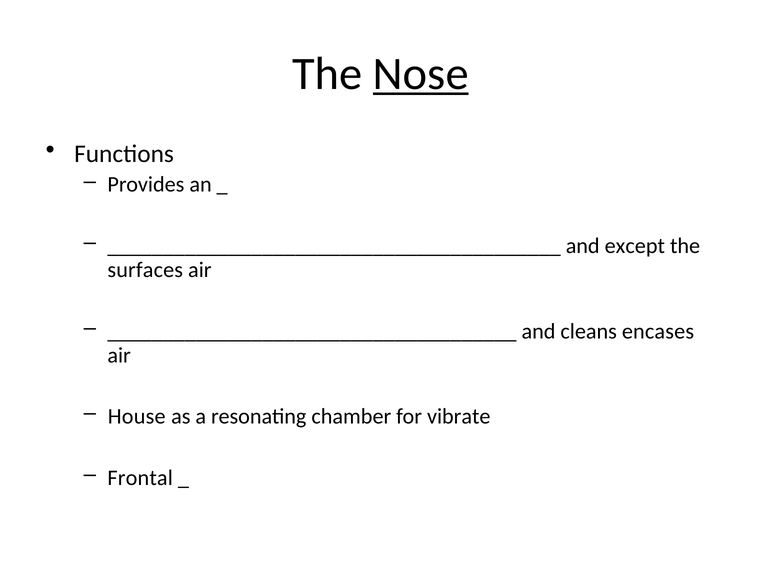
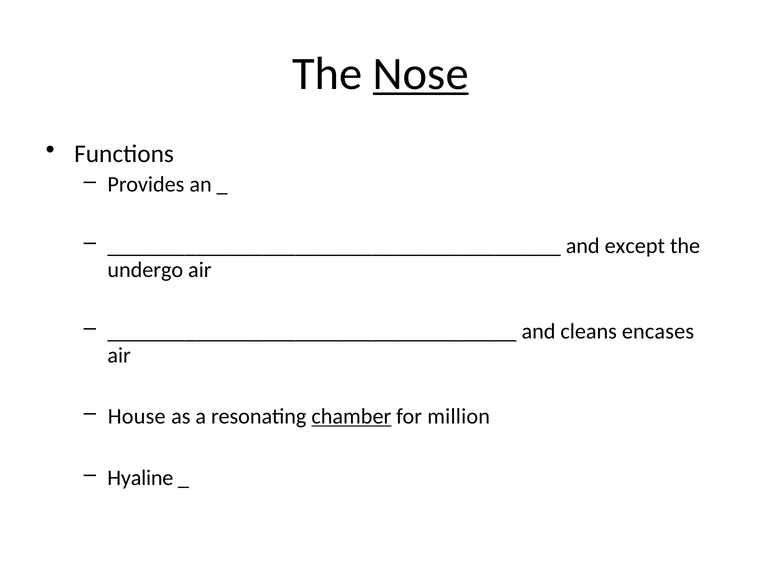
surfaces: surfaces -> undergo
chamber underline: none -> present
vibrate: vibrate -> million
Frontal: Frontal -> Hyaline
